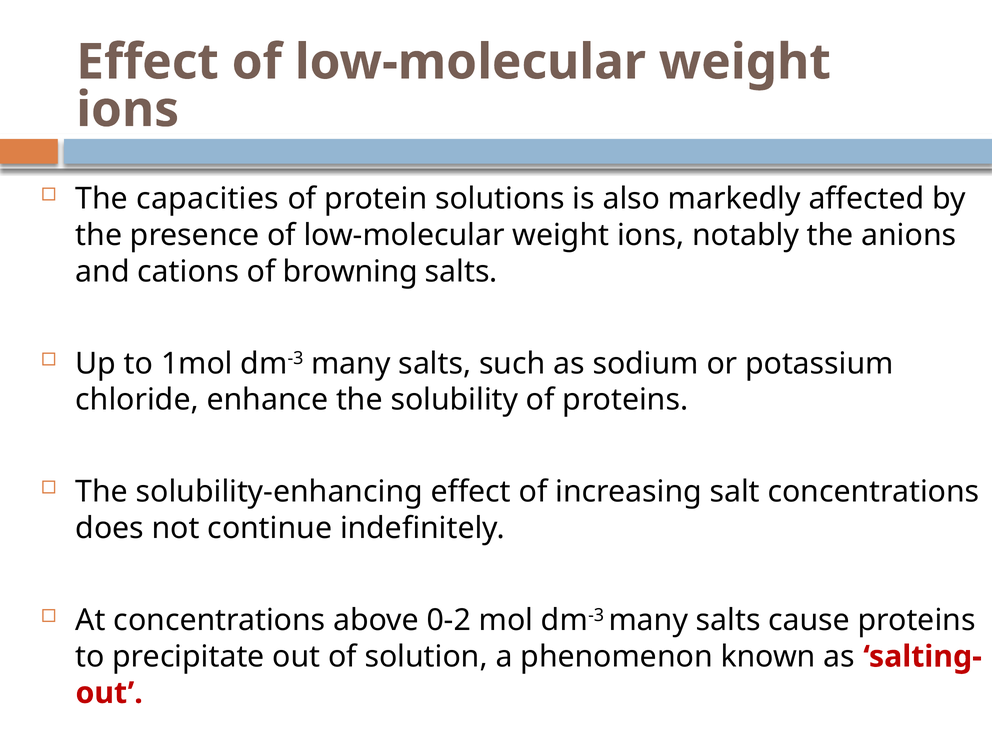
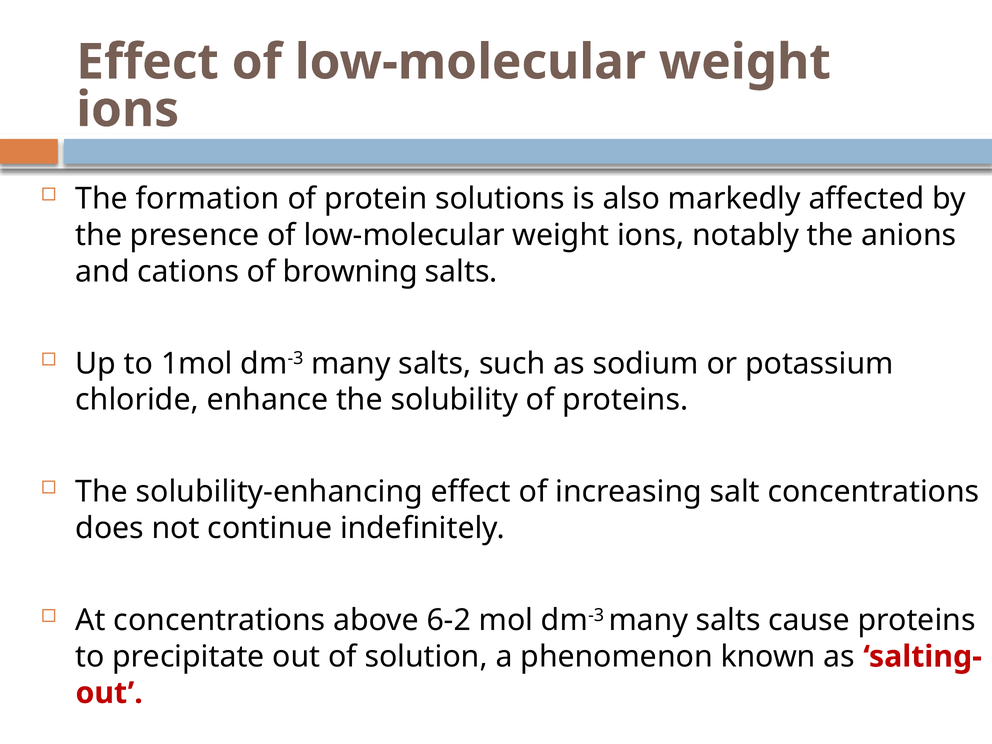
capacities: capacities -> formation
0-2: 0-2 -> 6-2
